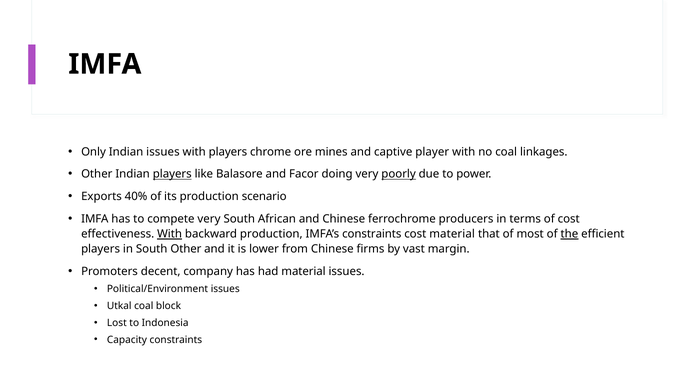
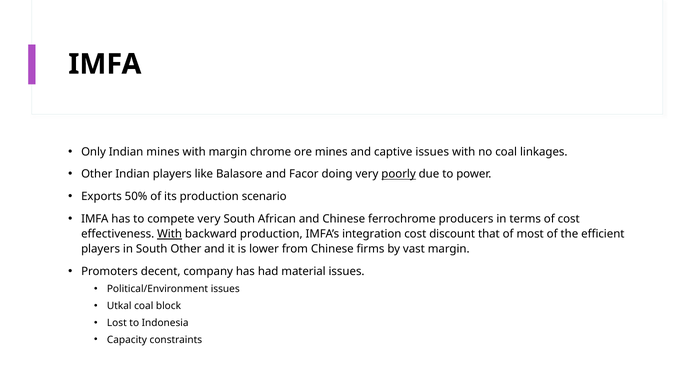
Indian issues: issues -> mines
with players: players -> margin
captive player: player -> issues
players at (172, 174) underline: present -> none
40%: 40% -> 50%
IMFA’s constraints: constraints -> integration
cost material: material -> discount
the underline: present -> none
